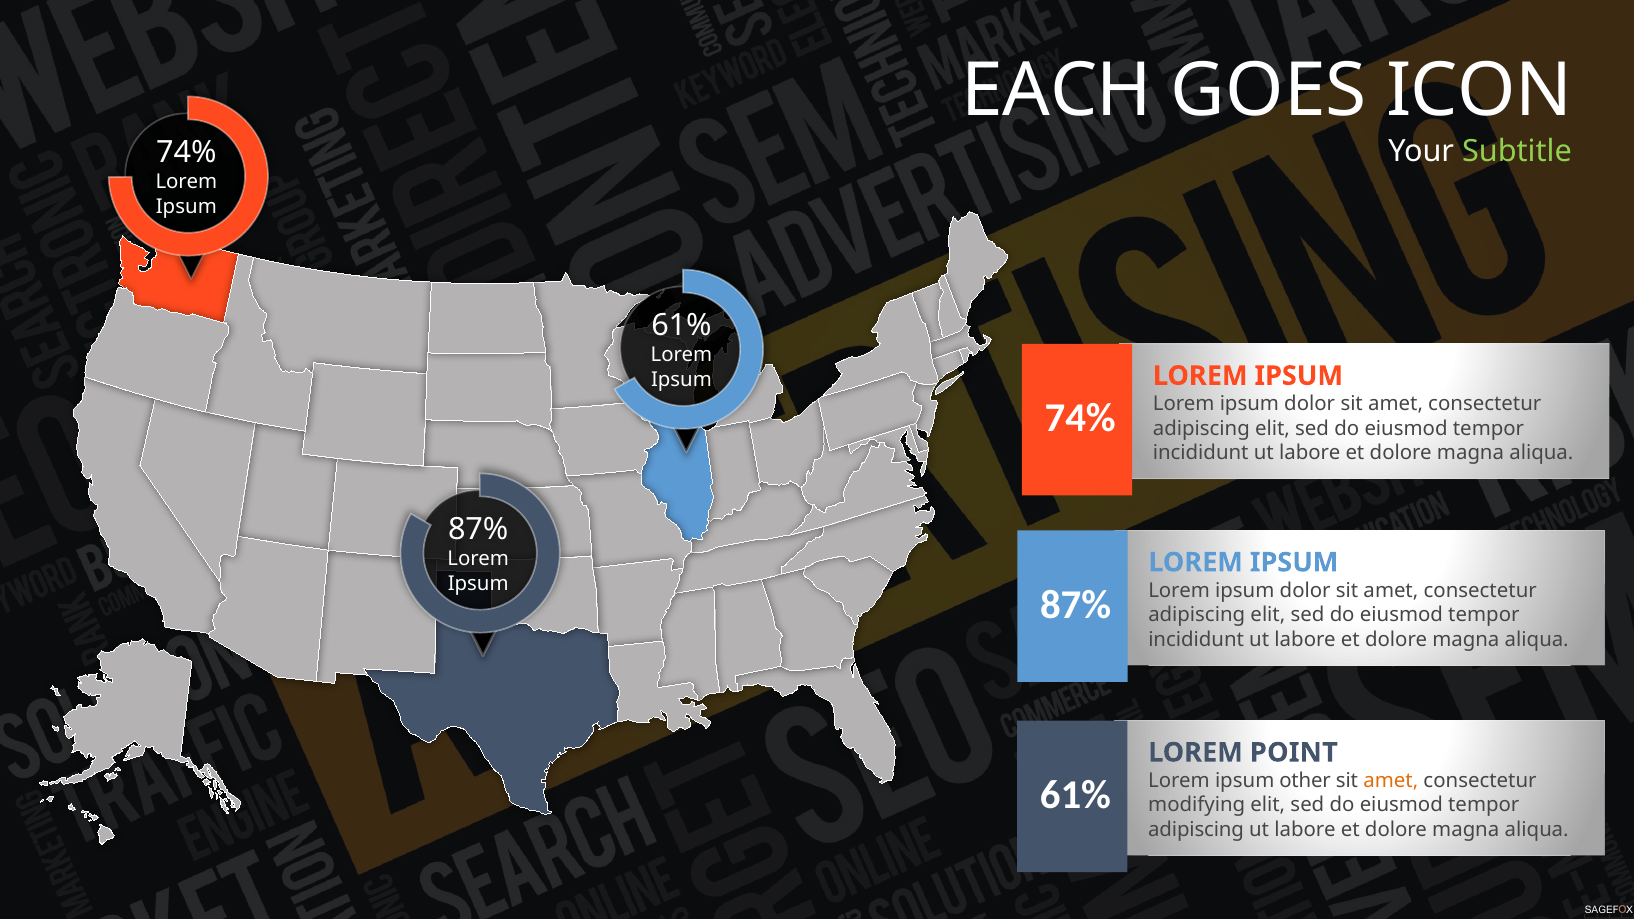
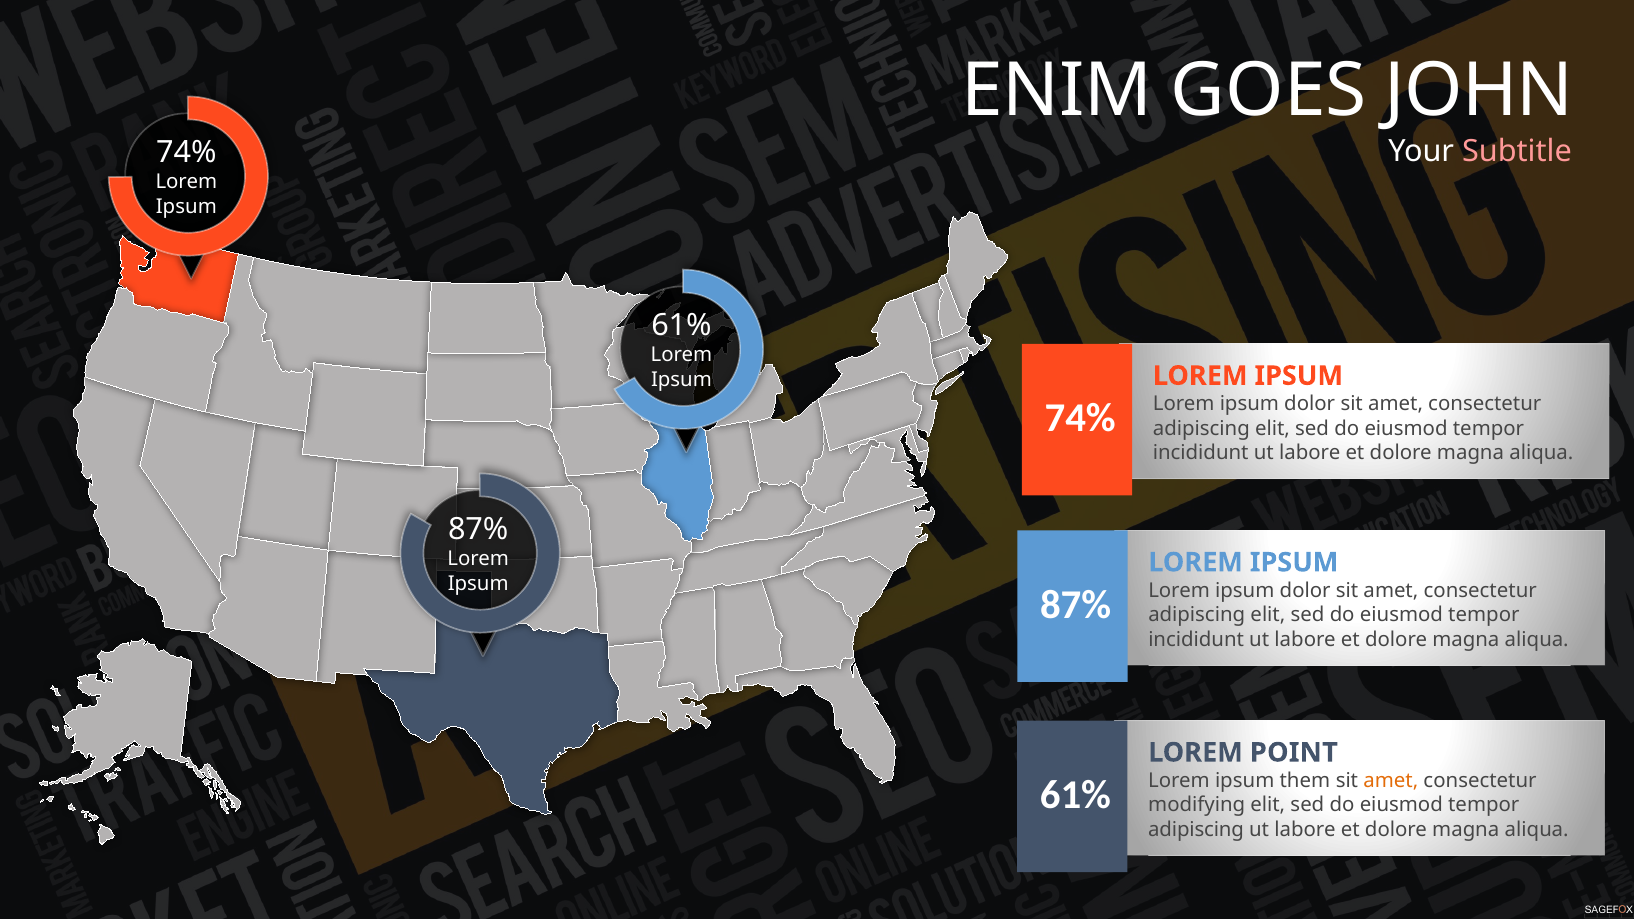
EACH: EACH -> ENIM
ICON: ICON -> JOHN
Subtitle colour: light green -> pink
other: other -> them
